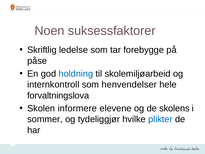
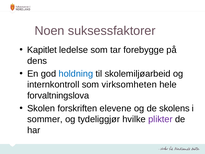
Skriftlig: Skriftlig -> Kapitlet
påse: påse -> dens
henvendelser: henvendelser -> virksomheten
informere: informere -> forskriften
plikter colour: blue -> purple
